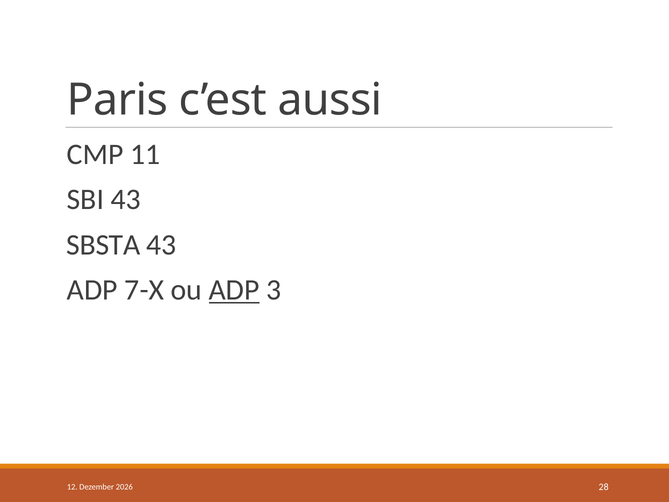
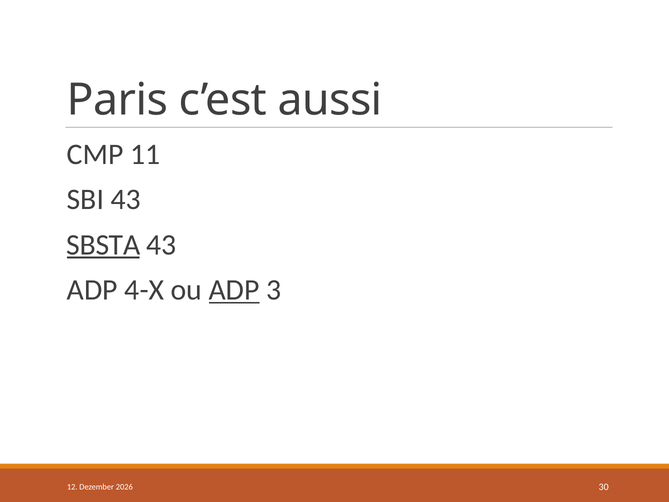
SBSTA underline: none -> present
7-X: 7-X -> 4-X
28: 28 -> 30
